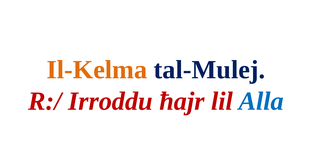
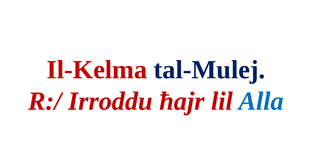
Il-Kelma colour: orange -> red
